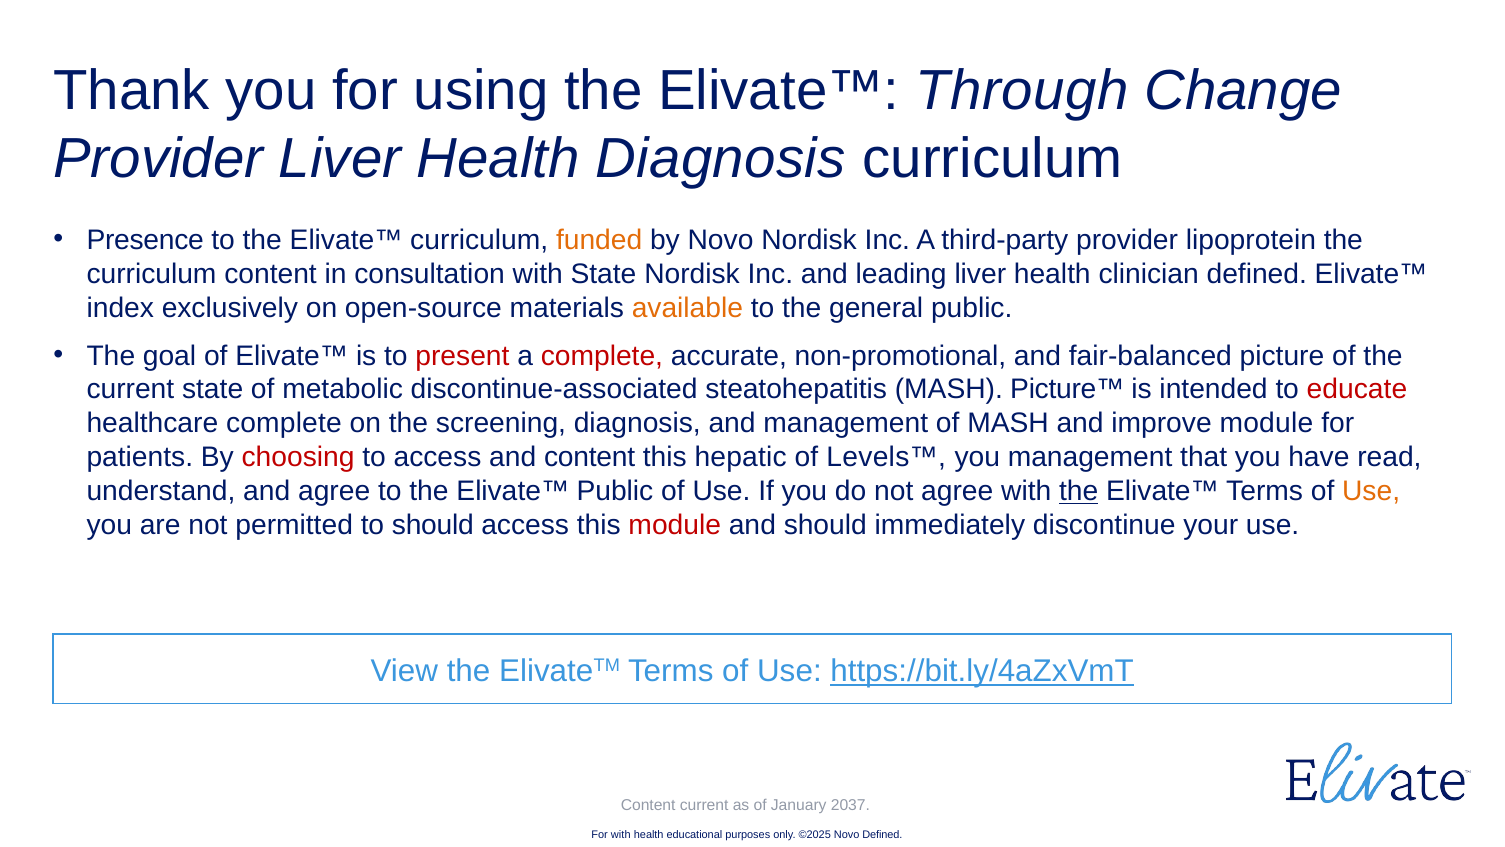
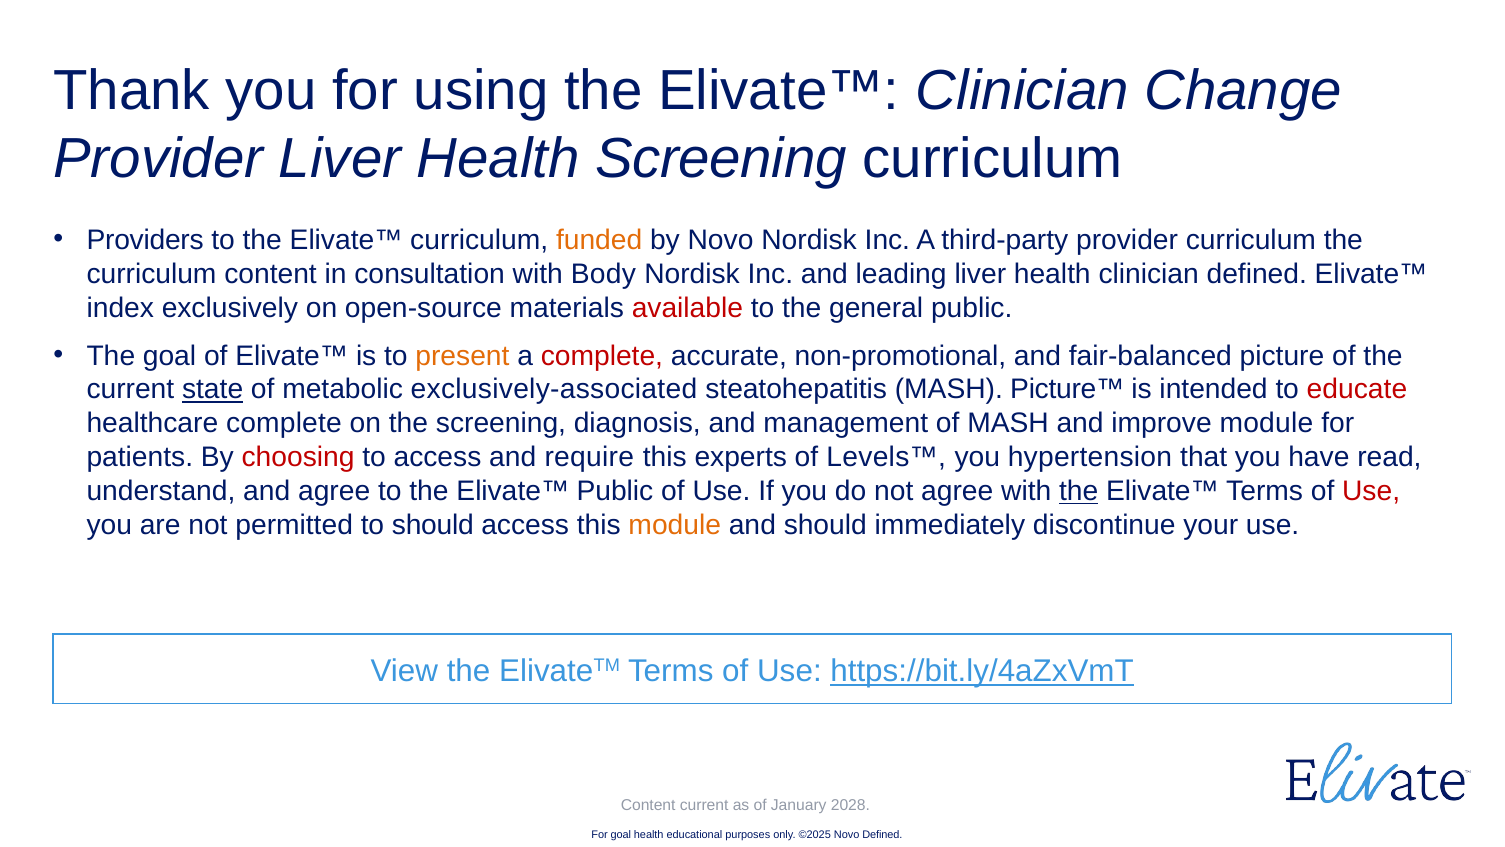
Elivate™ Through: Through -> Clinician
Health Diagnosis: Diagnosis -> Screening
Presence: Presence -> Providers
provider lipoprotein: lipoprotein -> curriculum
with State: State -> Body
available colour: orange -> red
present colour: red -> orange
state at (213, 389) underline: none -> present
discontinue-associated: discontinue-associated -> exclusively-associated
and content: content -> require
hepatic: hepatic -> experts
you management: management -> hypertension
Use at (1371, 491) colour: orange -> red
module at (675, 525) colour: red -> orange
2037: 2037 -> 2028
For with: with -> goal
